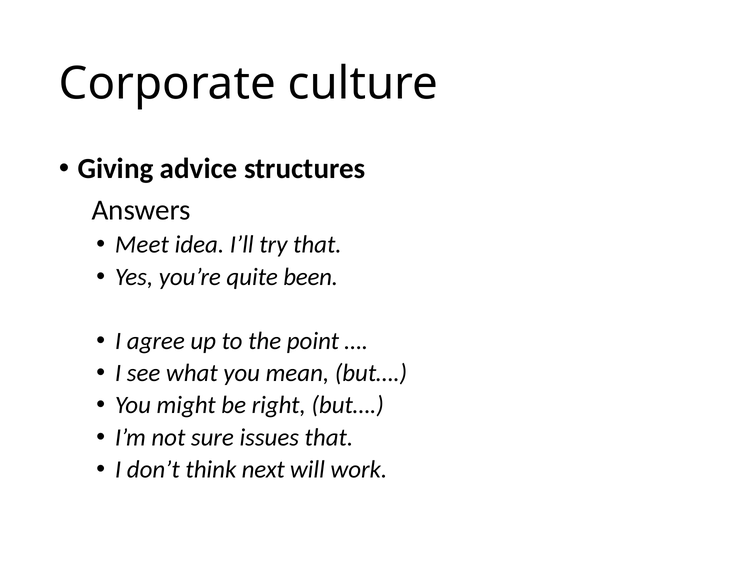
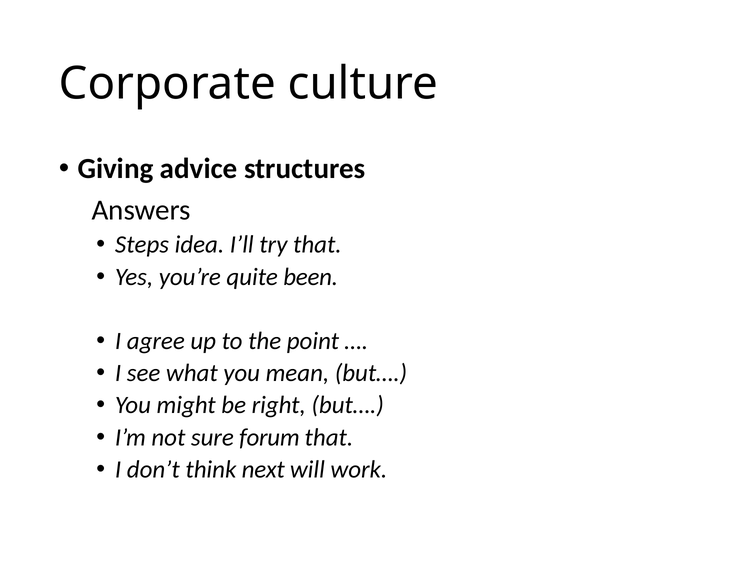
Meet: Meet -> Steps
issues: issues -> forum
